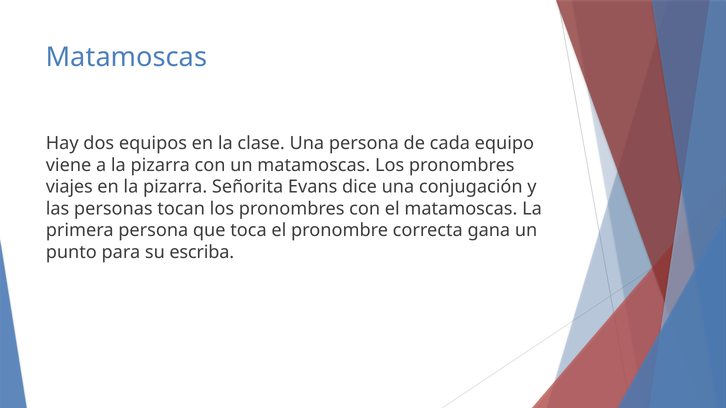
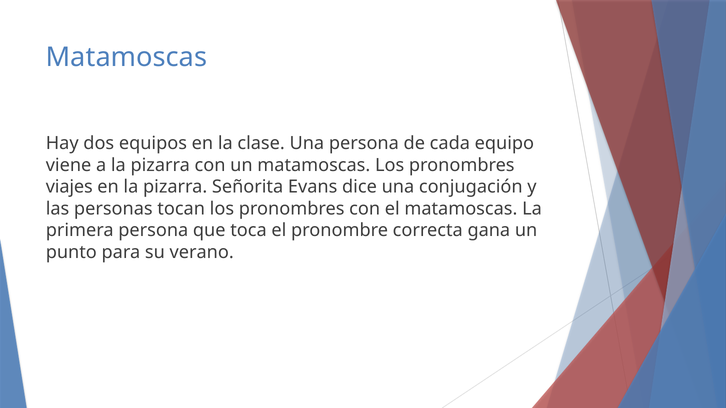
escriba: escriba -> verano
